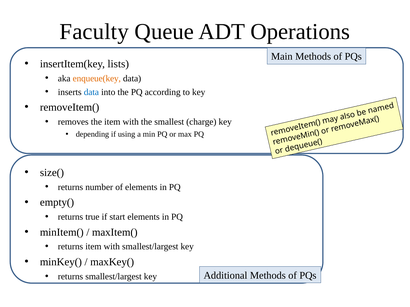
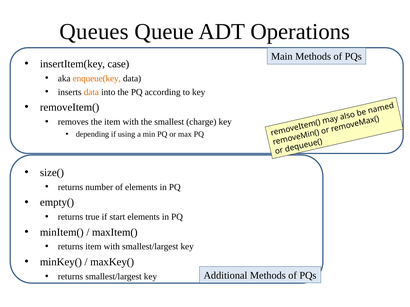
Faculty: Faculty -> Queues
lists: lists -> case
data at (91, 92) colour: blue -> orange
